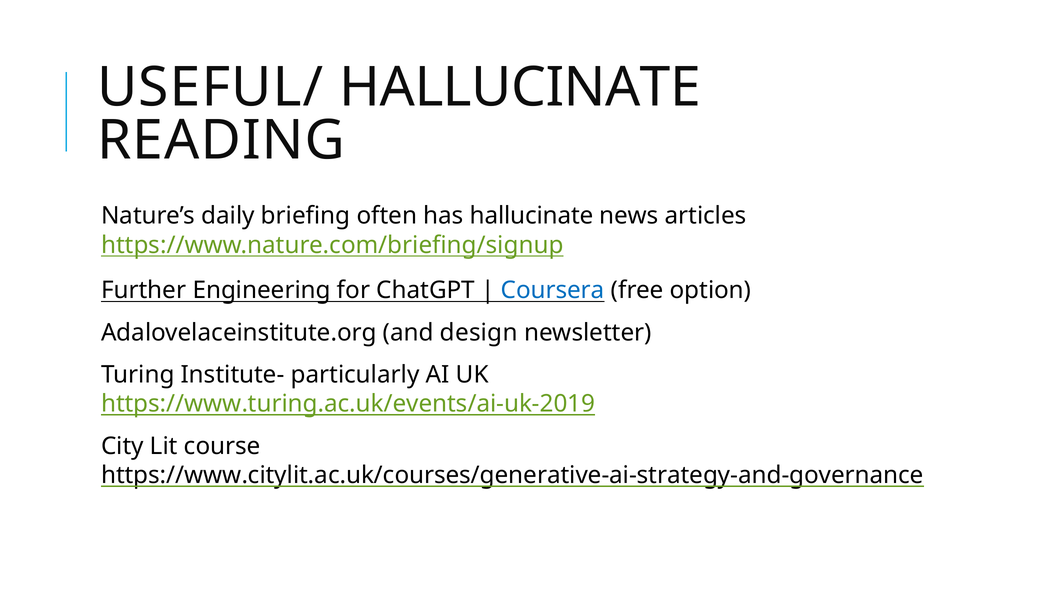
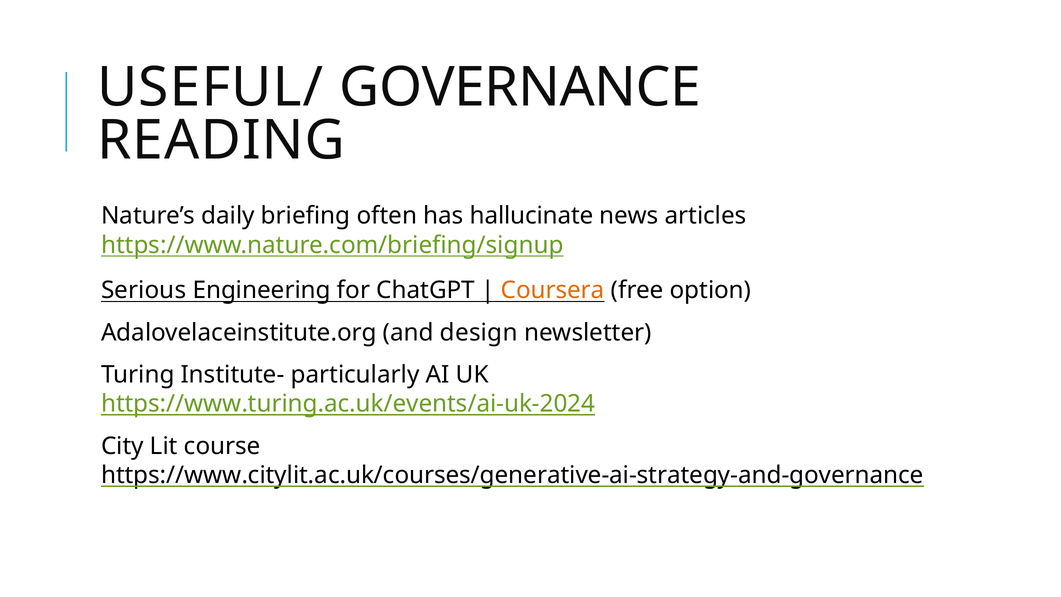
USEFUL/ HALLUCINATE: HALLUCINATE -> GOVERNANCE
Further: Further -> Serious
Coursera colour: blue -> orange
https://www.turing.ac.uk/events/ai-uk-2019: https://www.turing.ac.uk/events/ai-uk-2019 -> https://www.turing.ac.uk/events/ai-uk-2024
